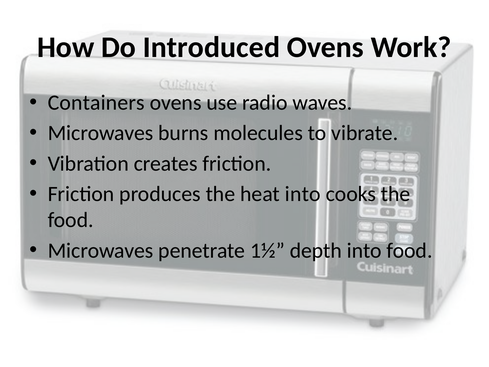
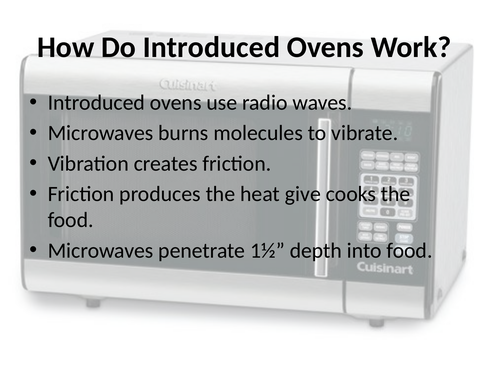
Containers at (96, 103): Containers -> Introduced
heat into: into -> give
